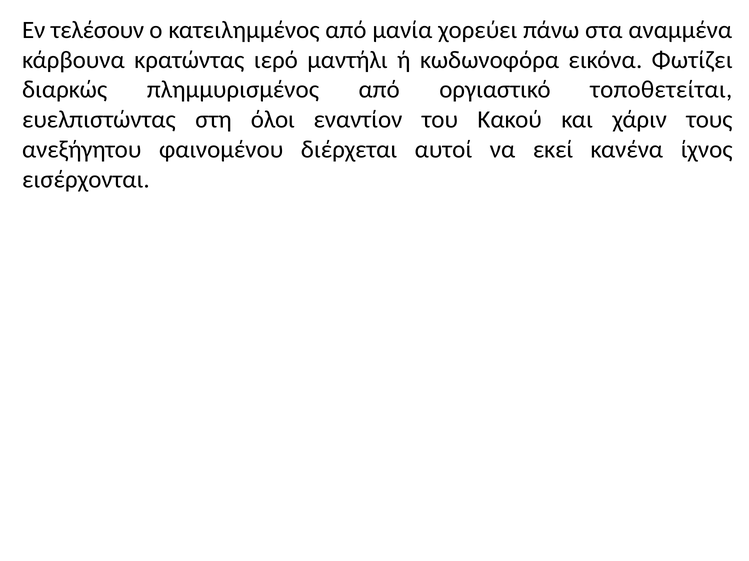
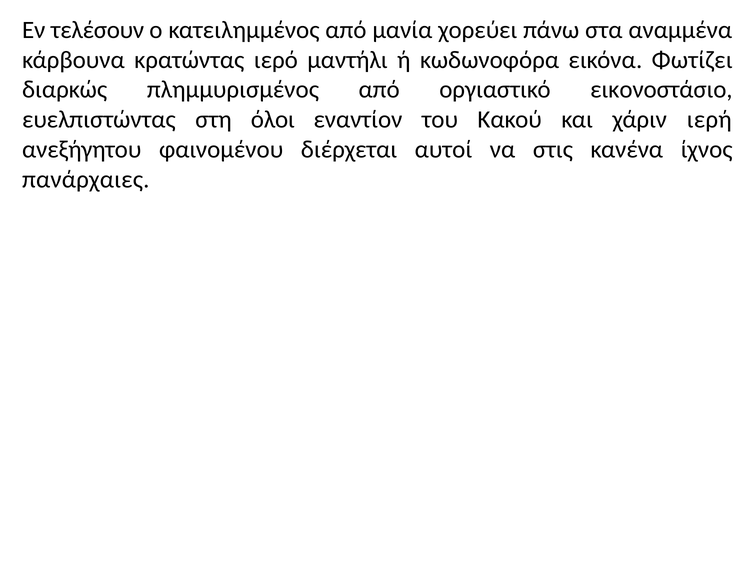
τοποθετείται: τοποθετείται -> εικονοστάσιο
τους: τους -> ιερή
εκεί: εκεί -> στις
εισέρχονται: εισέρχονται -> πανάρχαιες
